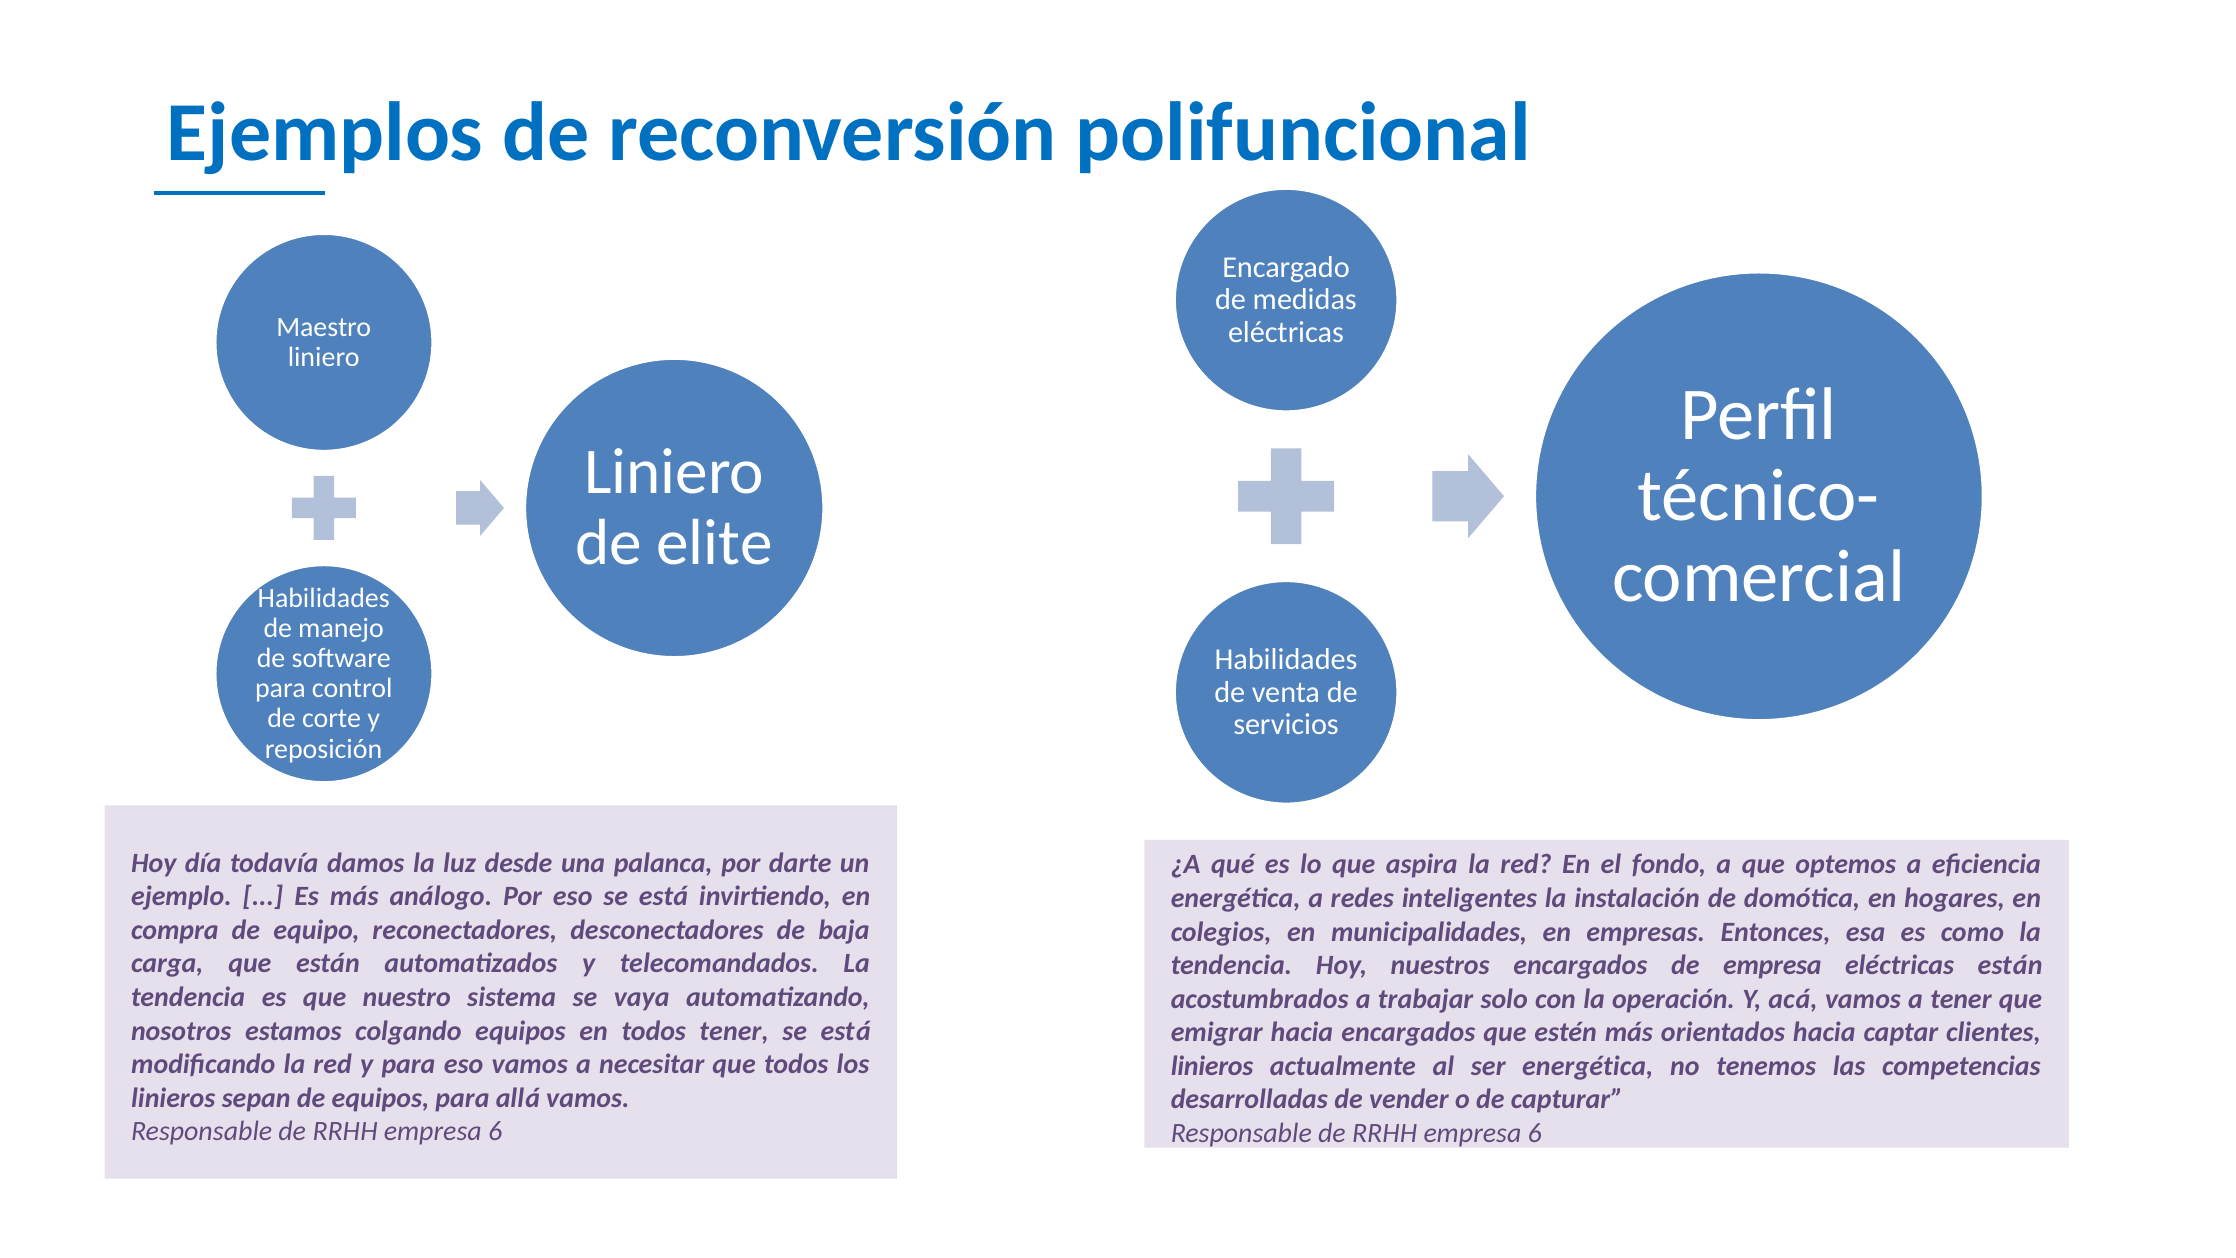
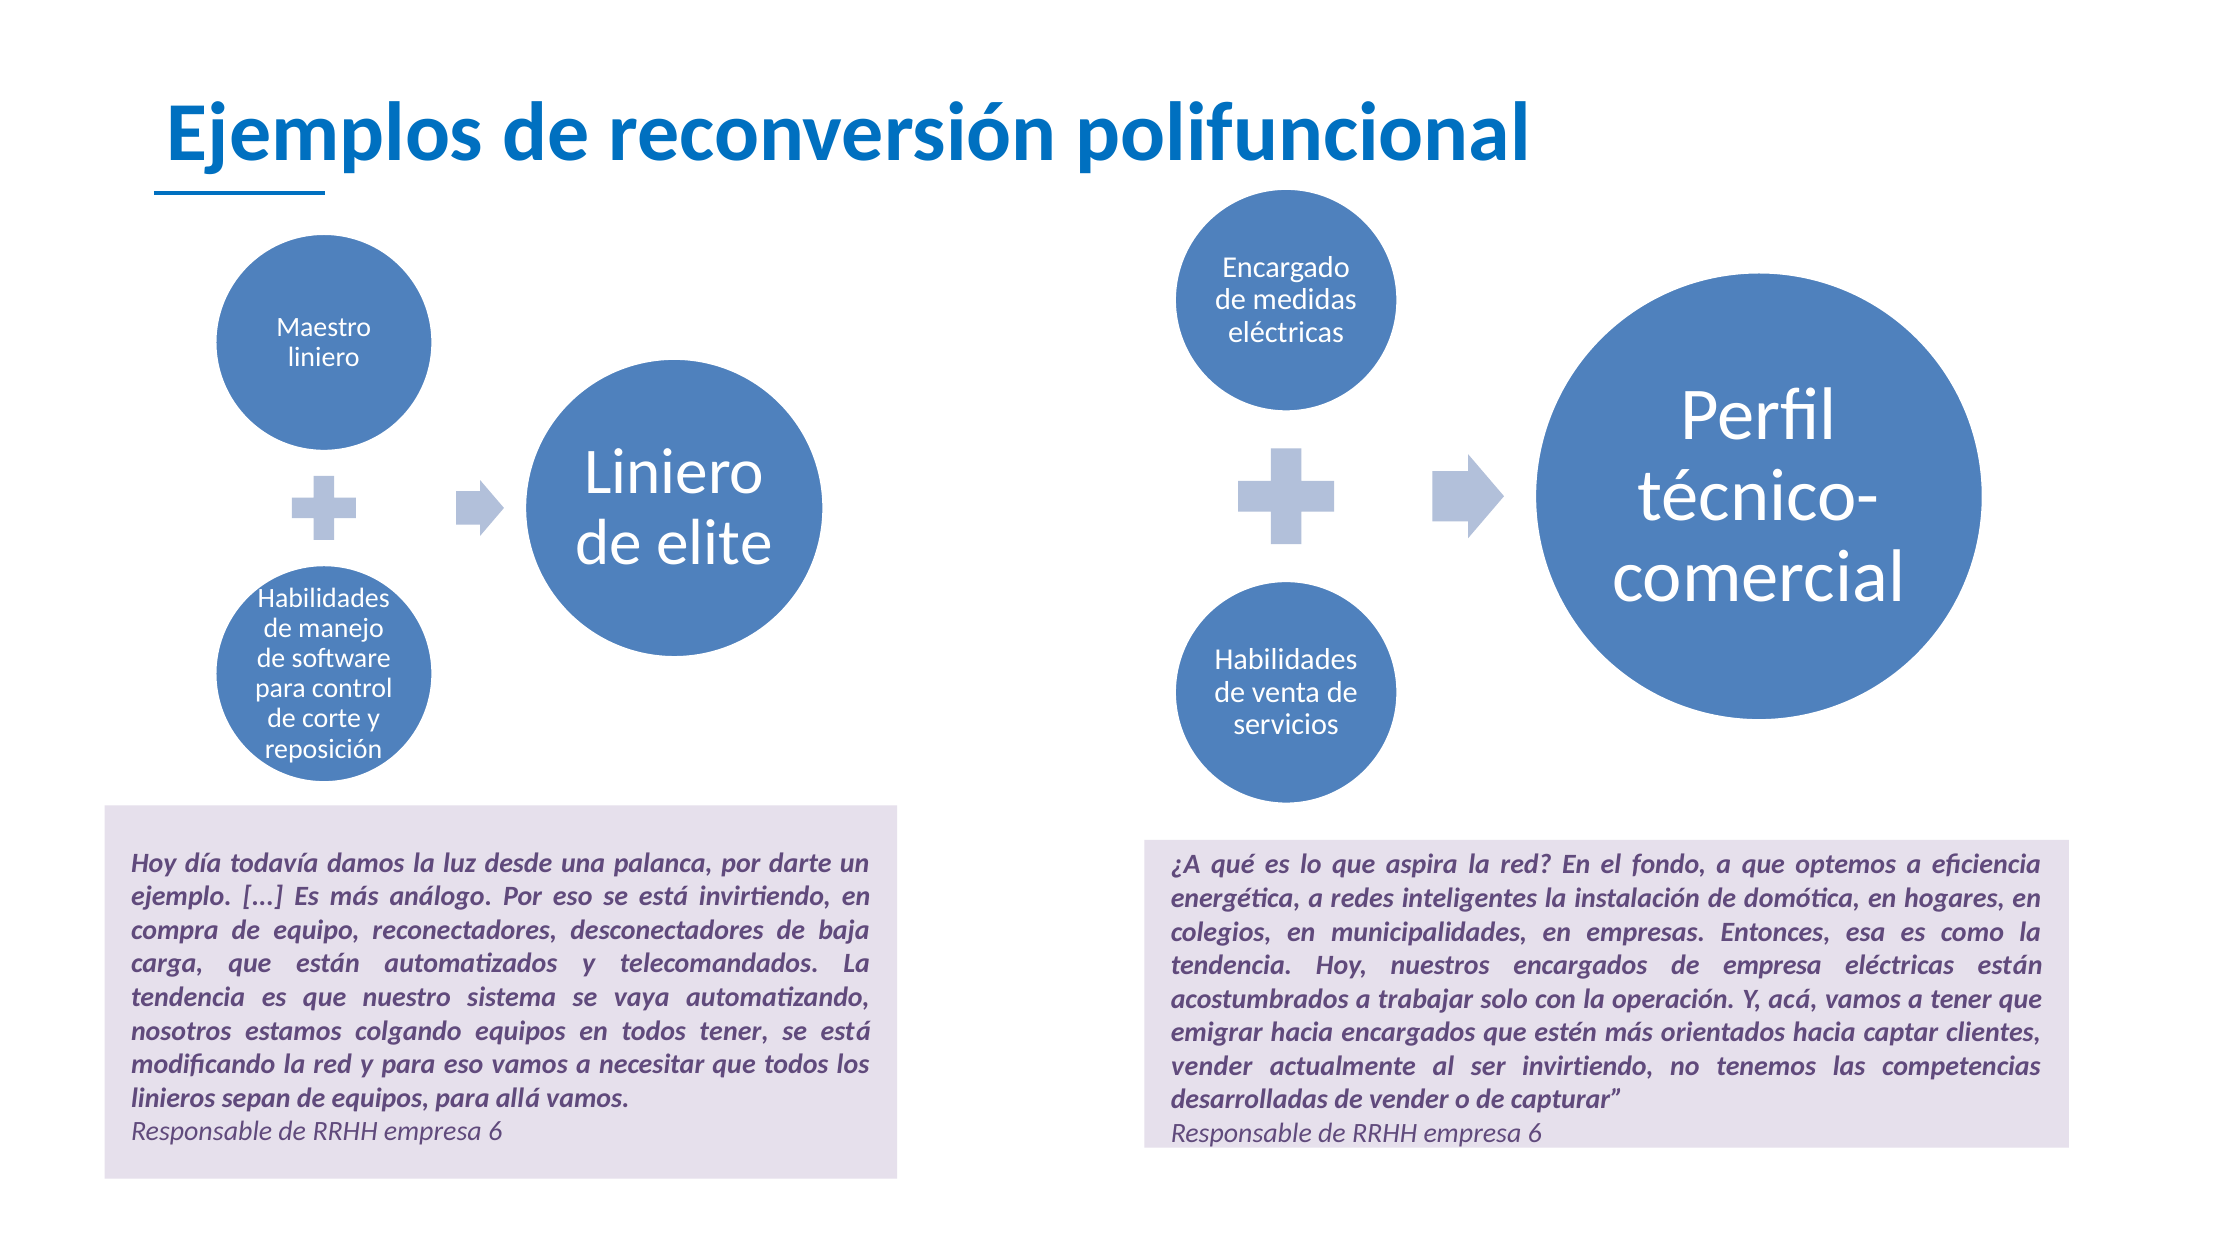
linieros at (1212, 1066): linieros -> vender
ser energética: energética -> invirtiendo
